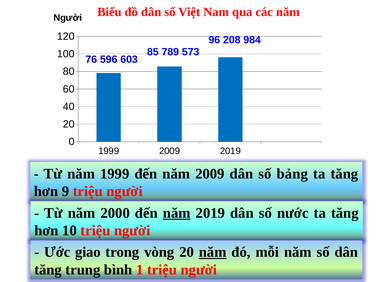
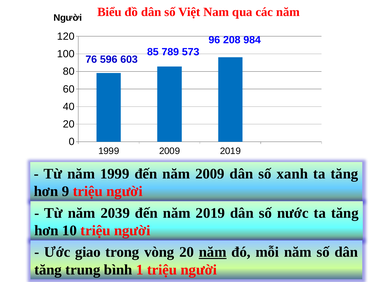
bảng: bảng -> xanh
2000: 2000 -> 2039
năm at (177, 213) underline: present -> none
